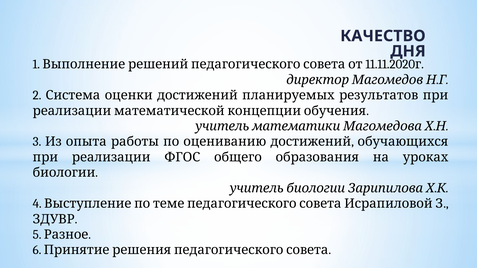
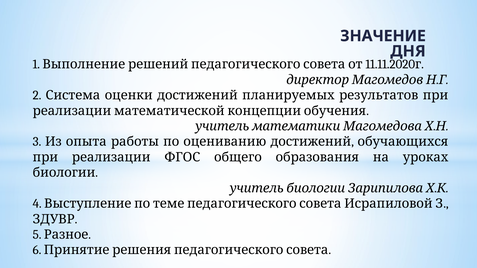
КАЧЕСТВО: КАЧЕСТВО -> ЗНАЧЕНИЕ
